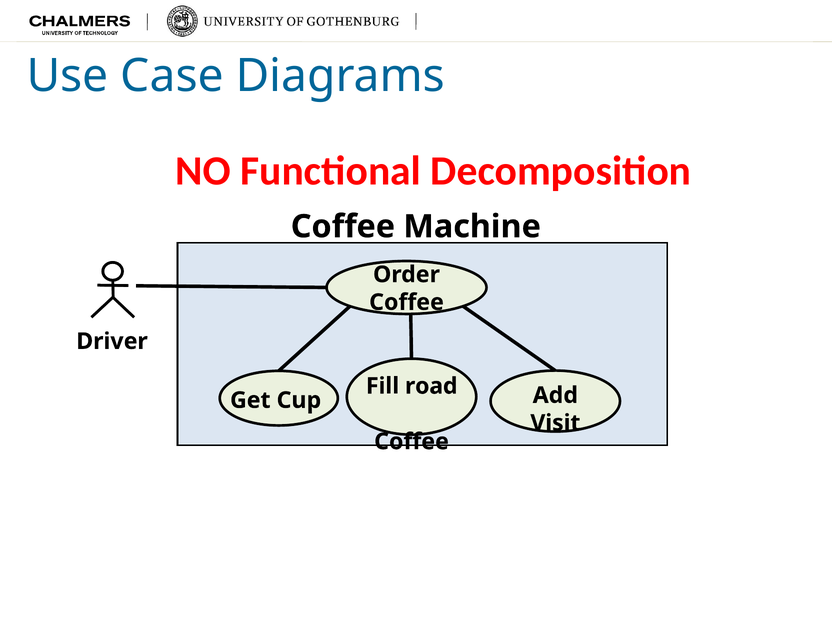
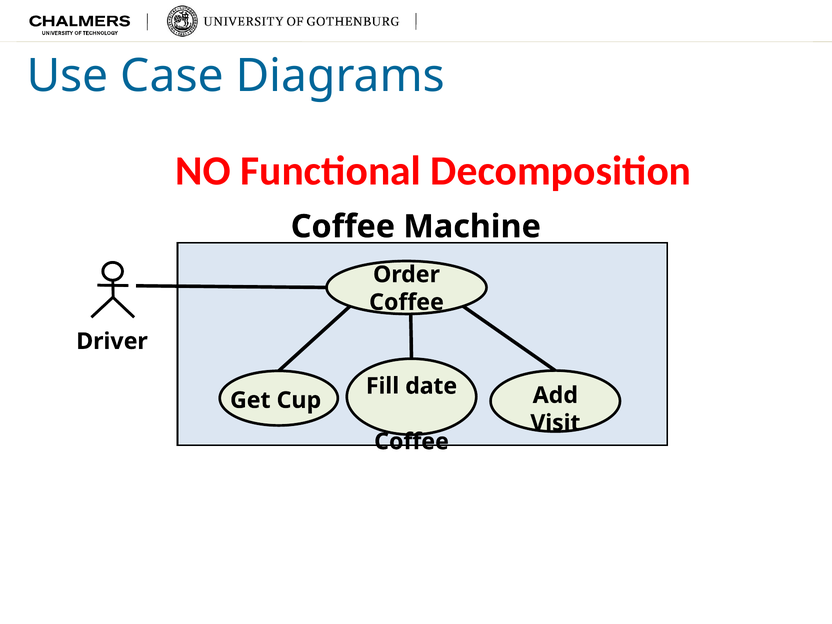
road: road -> date
